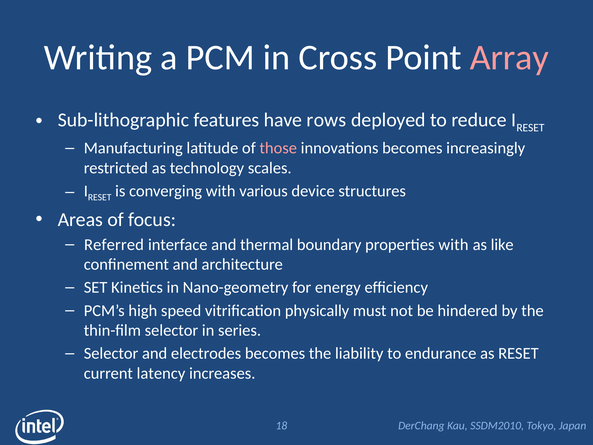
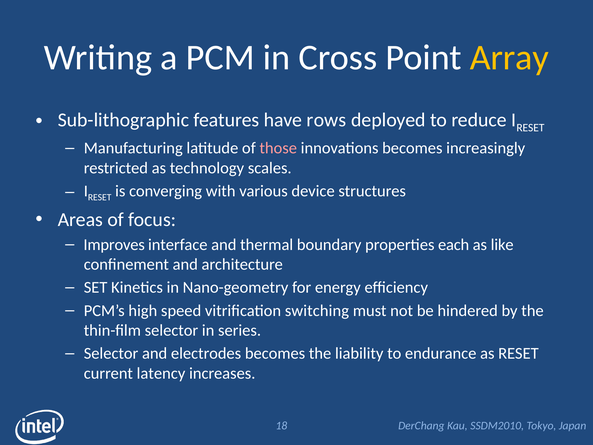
Array colour: pink -> yellow
Referred: Referred -> Improves
properties with: with -> each
physically: physically -> switching
